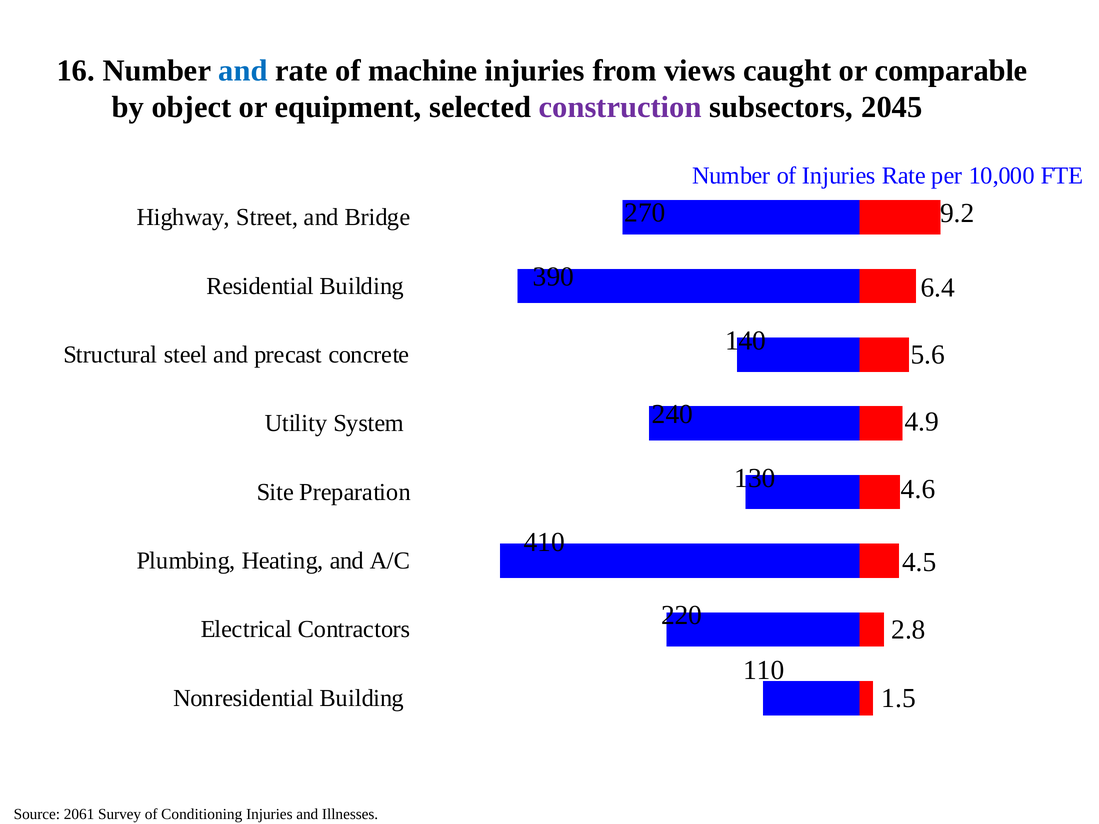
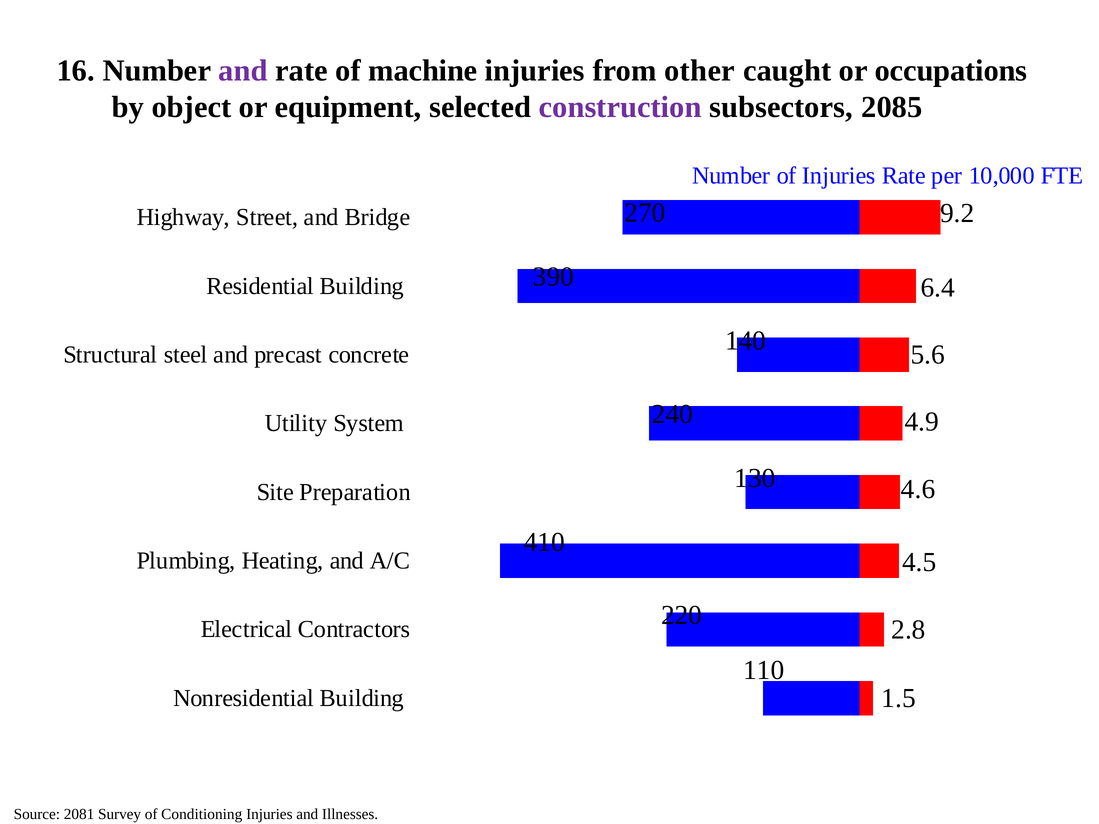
and at (243, 71) colour: blue -> purple
views: views -> other
comparable: comparable -> occupations
2045: 2045 -> 2085
2061: 2061 -> 2081
